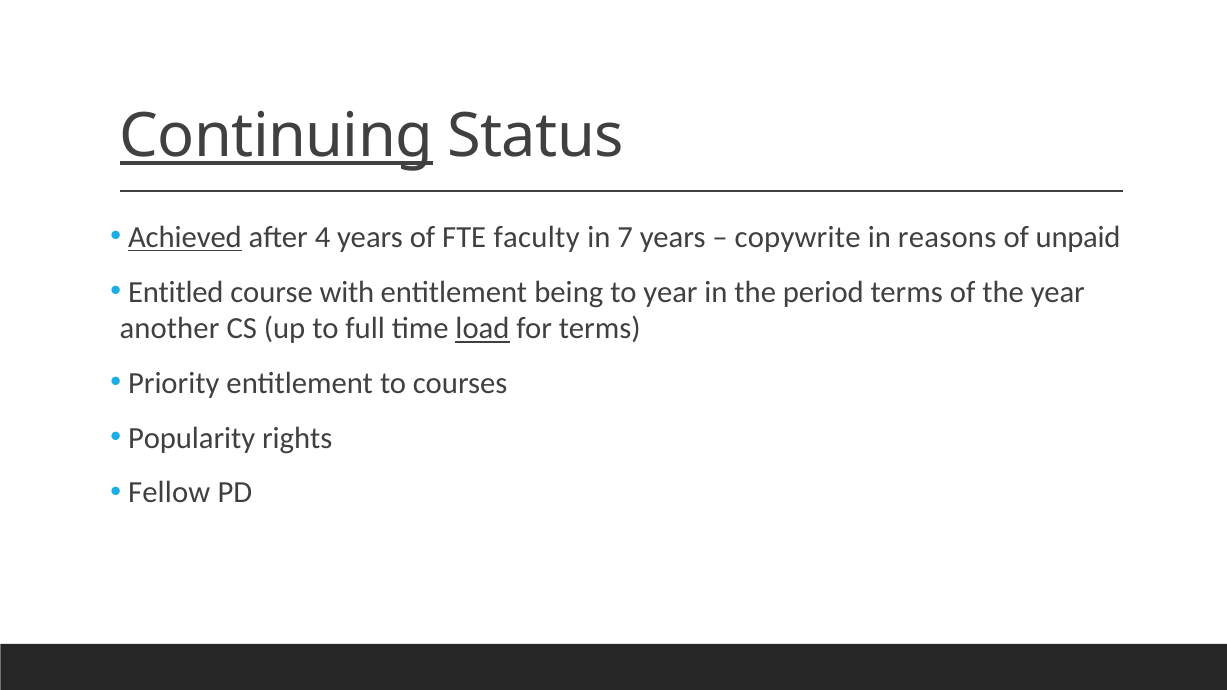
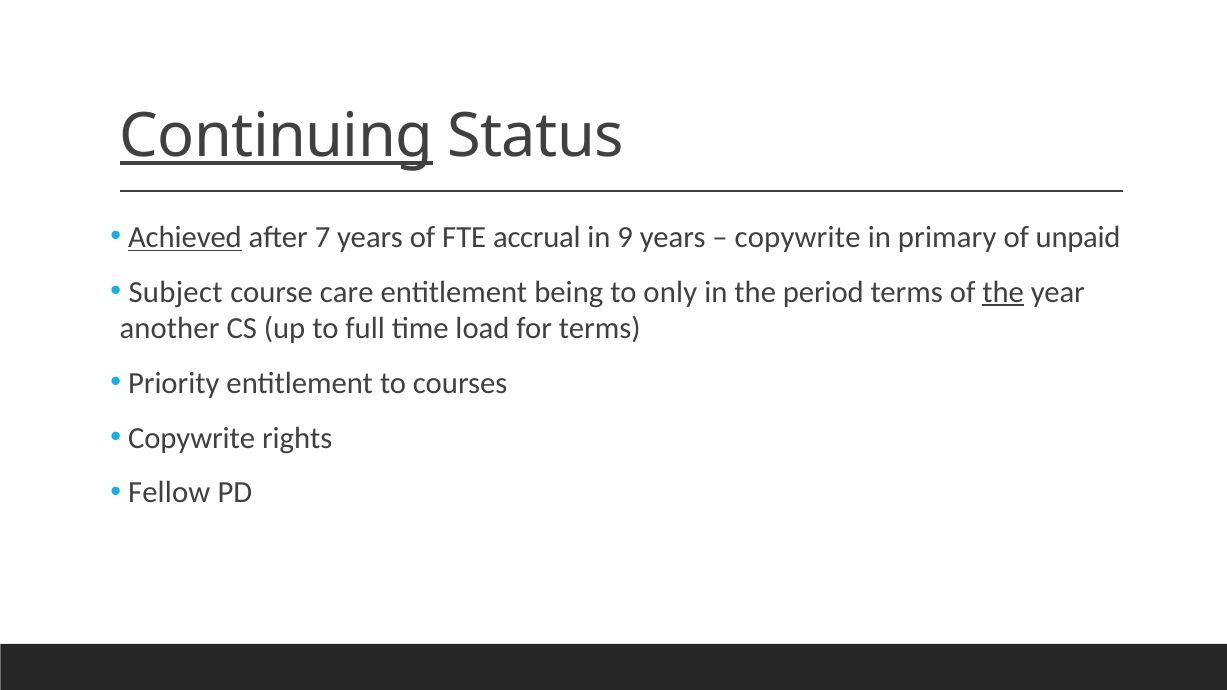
4: 4 -> 7
faculty: faculty -> accrual
7: 7 -> 9
reasons: reasons -> primary
Entitled: Entitled -> Subject
with: with -> care
to year: year -> only
the at (1003, 292) underline: none -> present
load underline: present -> none
Popularity at (192, 438): Popularity -> Copywrite
